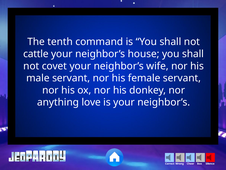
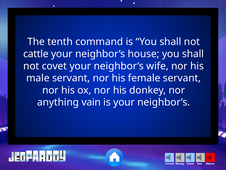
love: love -> vain
